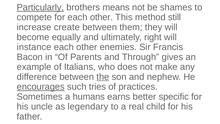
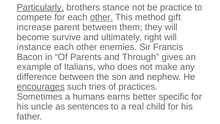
means: means -> stance
shames: shames -> practice
other at (102, 17) underline: none -> present
still: still -> gift
create: create -> parent
equally: equally -> survive
the underline: present -> none
legendary: legendary -> sentences
